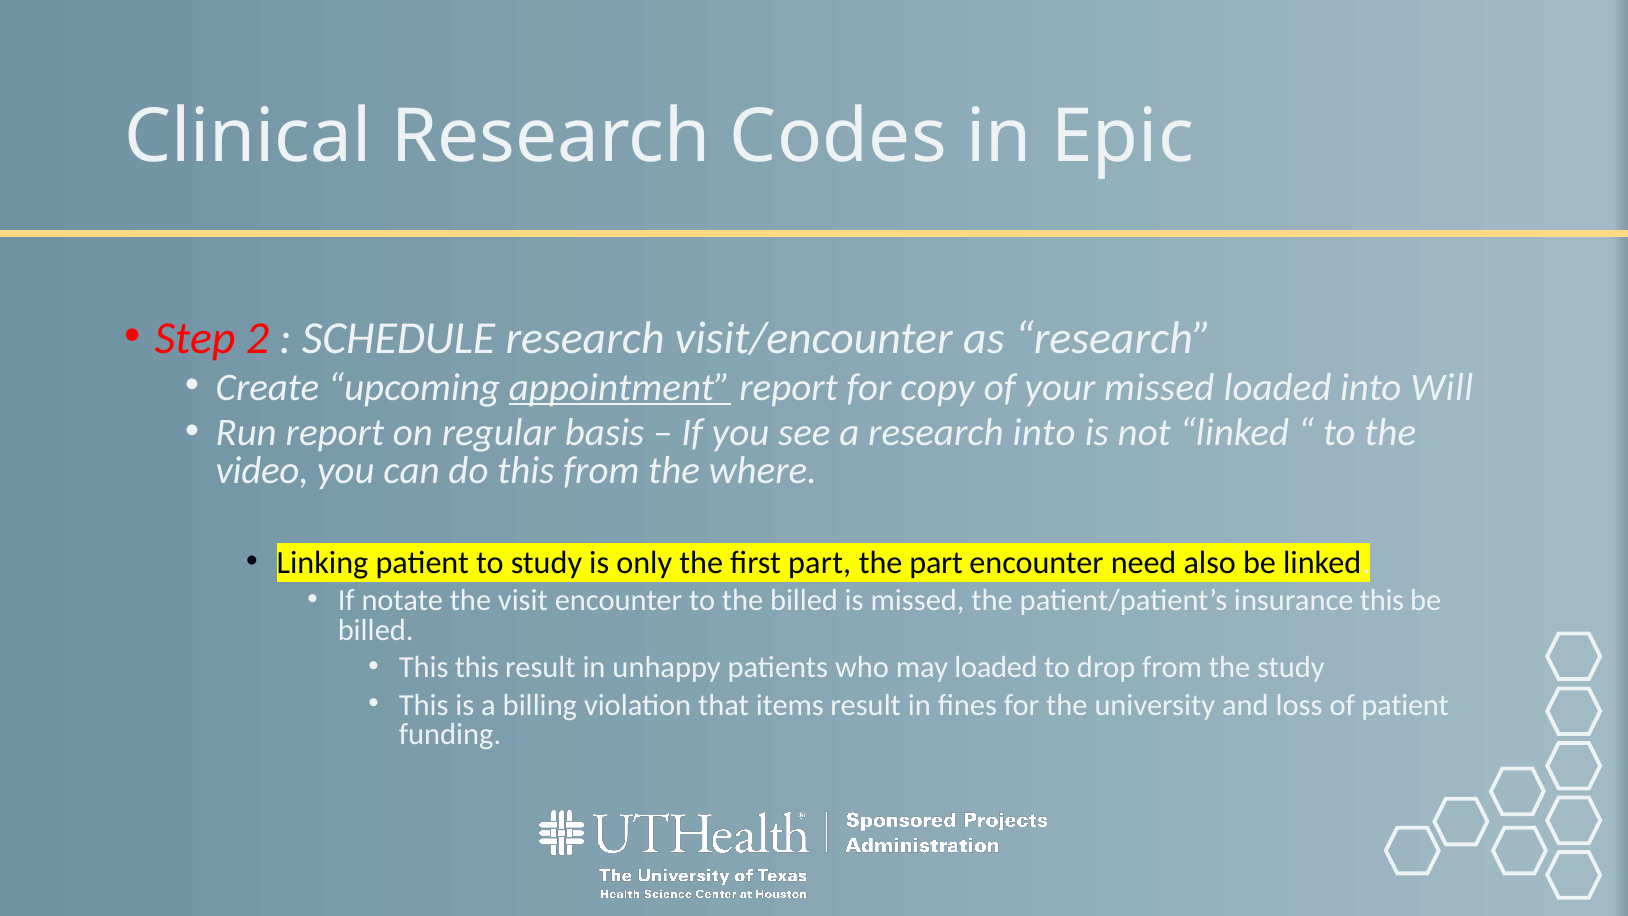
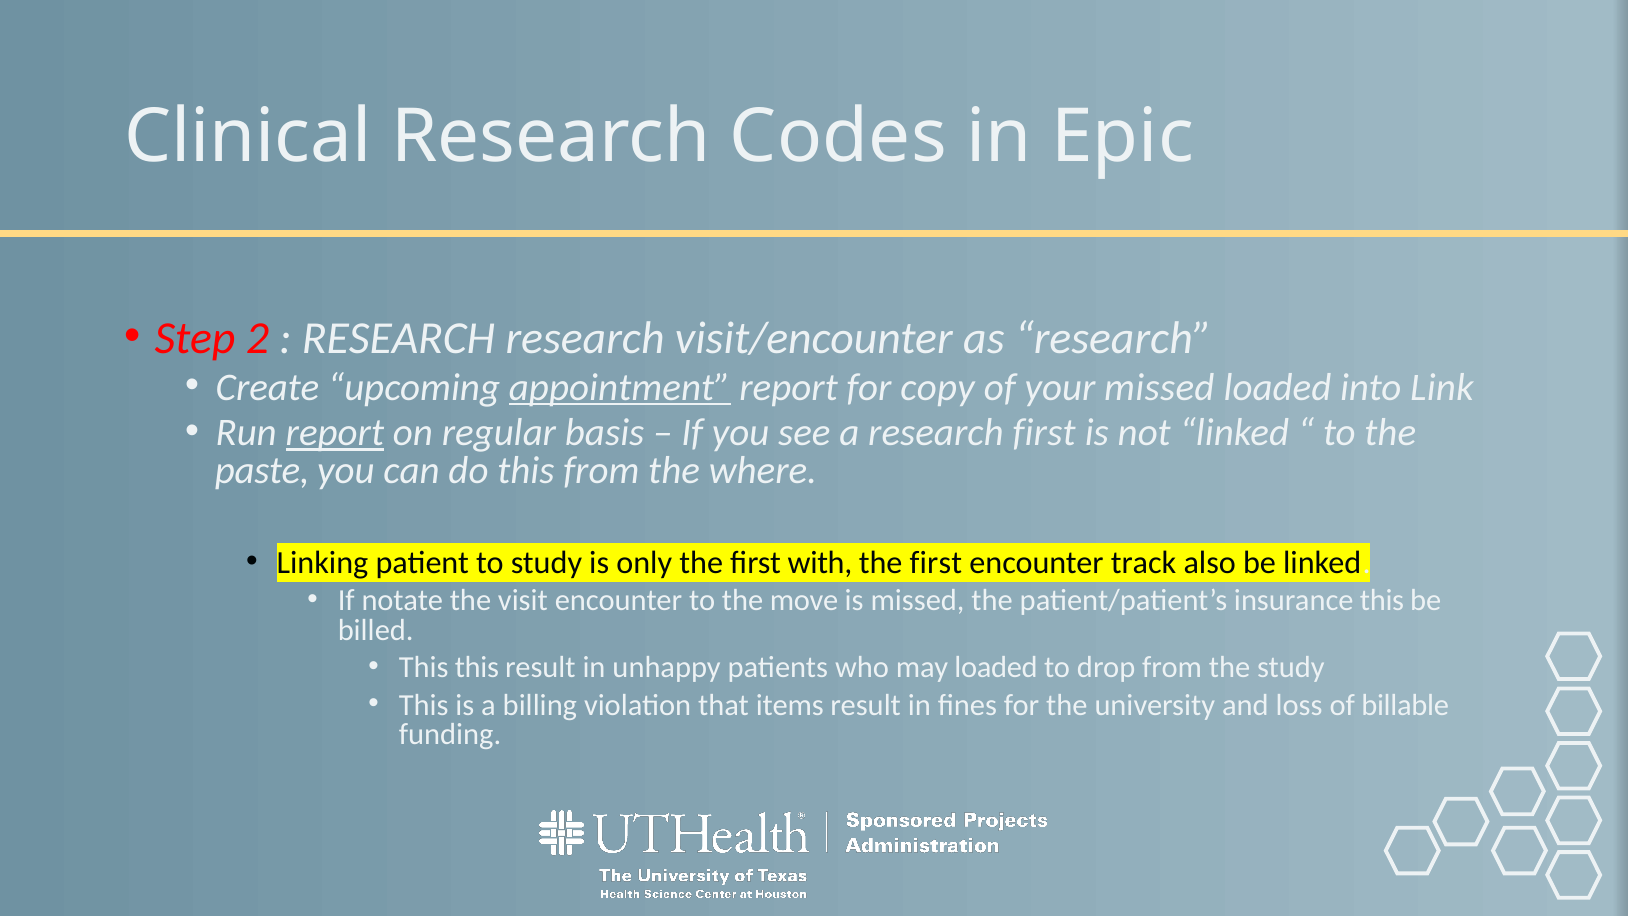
SCHEDULE at (399, 338): SCHEDULE -> RESEARCH
Will: Will -> Link
report at (335, 433) underline: none -> present
research into: into -> first
video: video -> paste
first part: part -> with
part at (936, 563): part -> first
need: need -> track
the billed: billed -> move
of patient: patient -> billable
